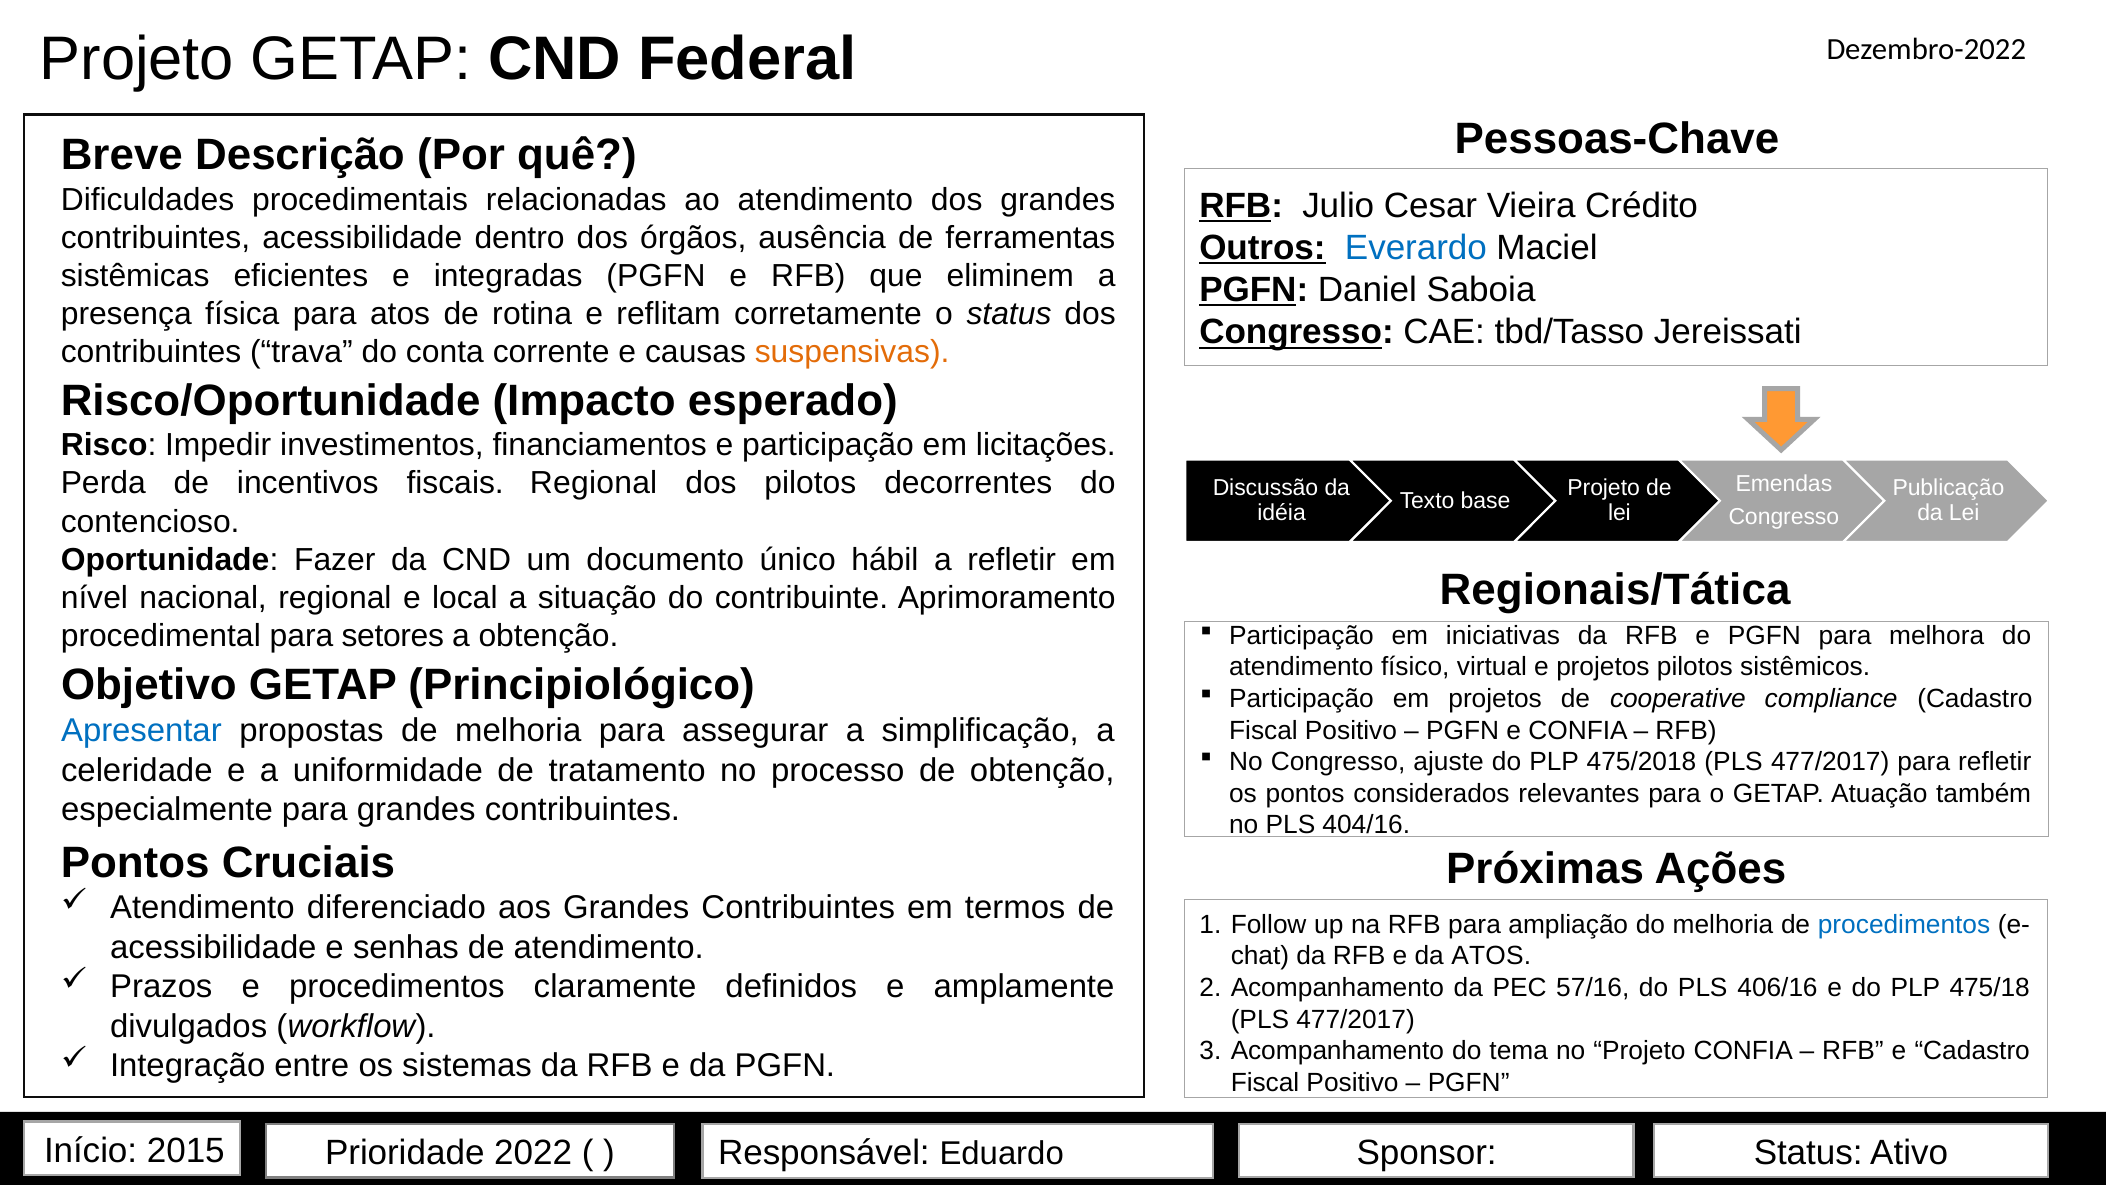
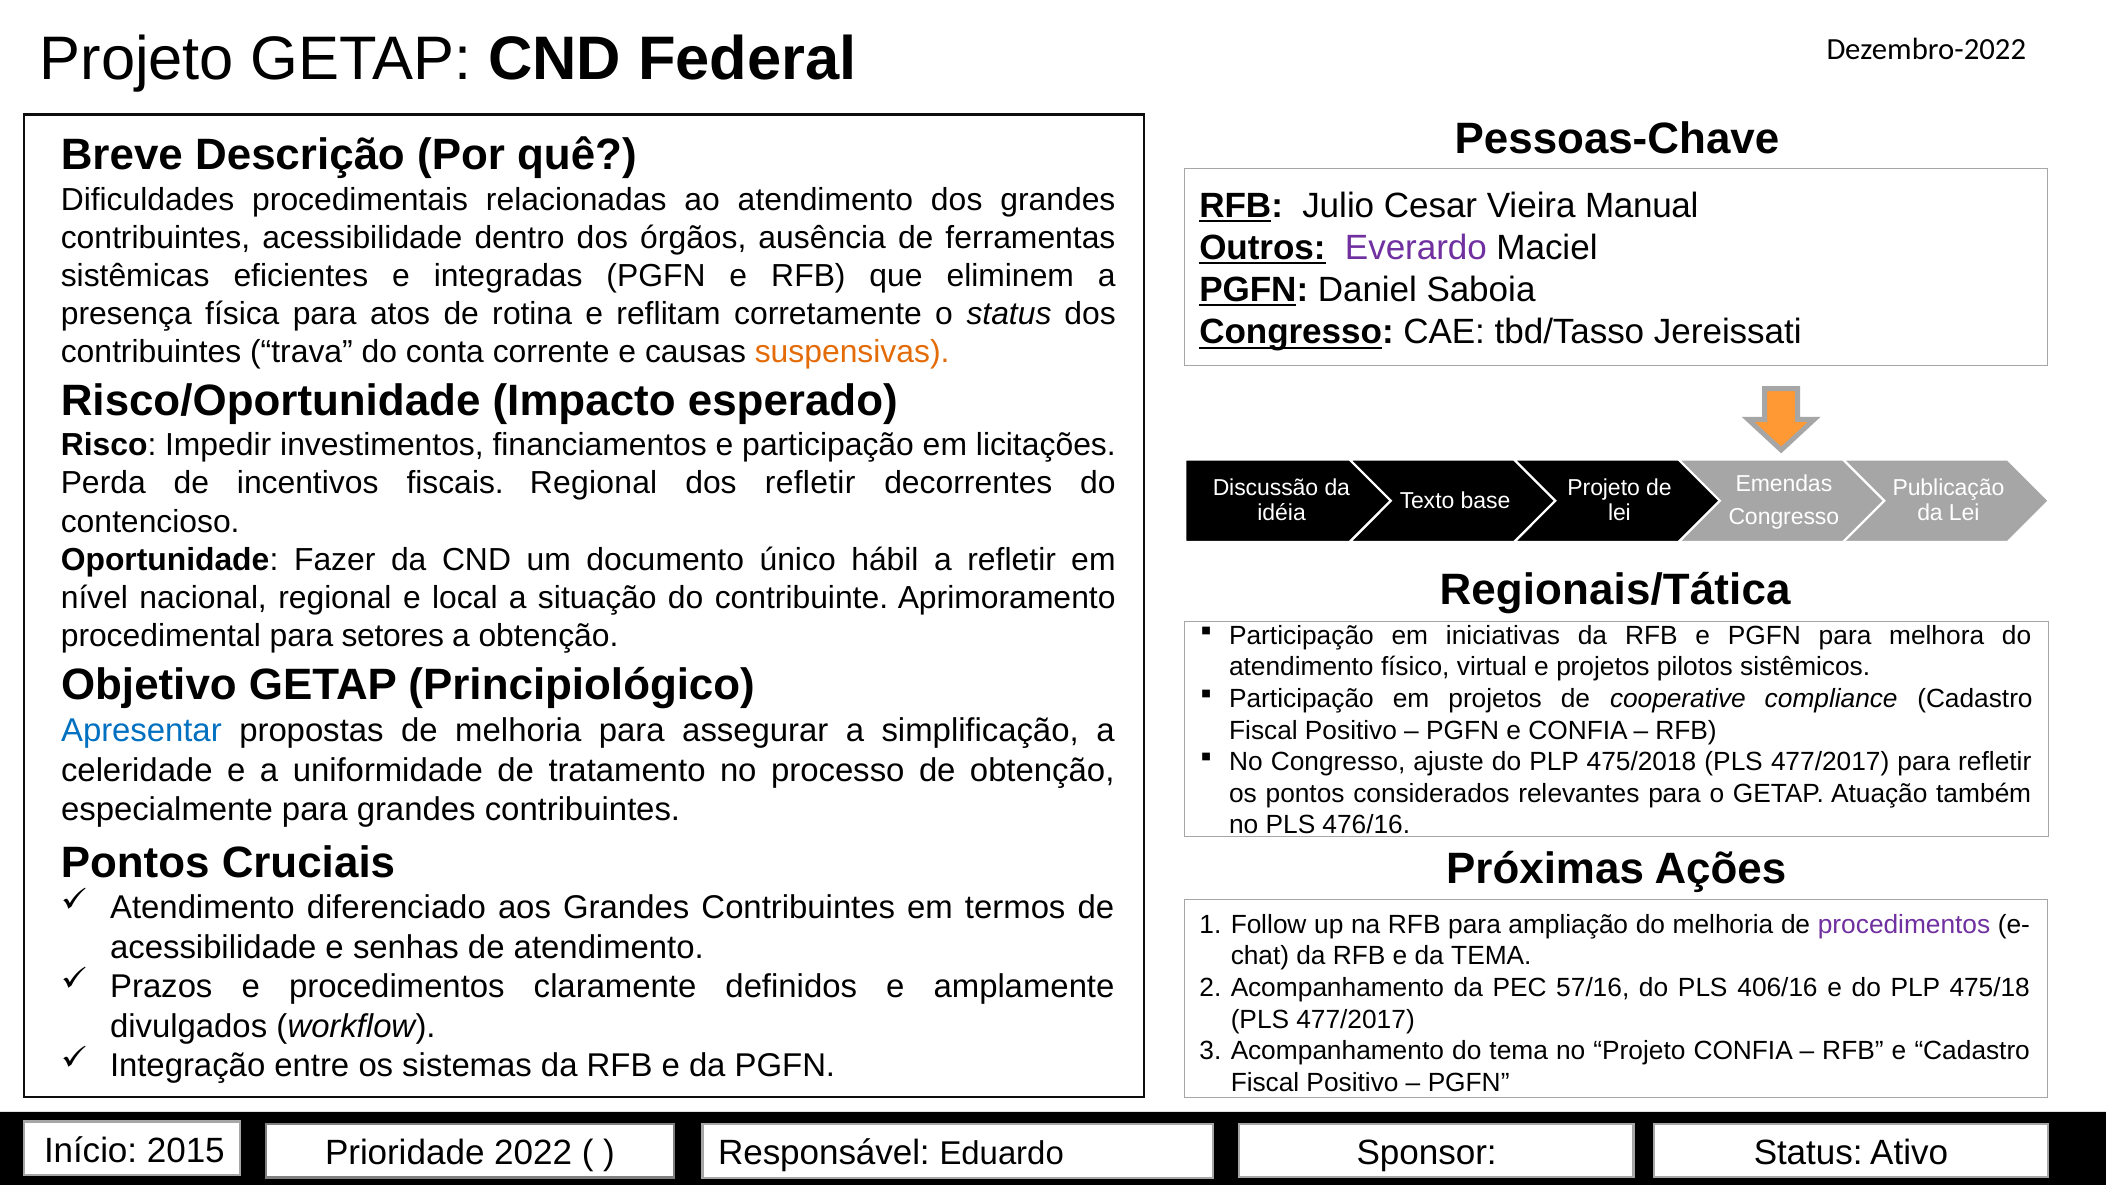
Crédito: Crédito -> Manual
Everardo colour: blue -> purple
dos pilotos: pilotos -> refletir
404/16: 404/16 -> 476/16
procedimentos at (1904, 924) colour: blue -> purple
da ATOS: ATOS -> TEMA
